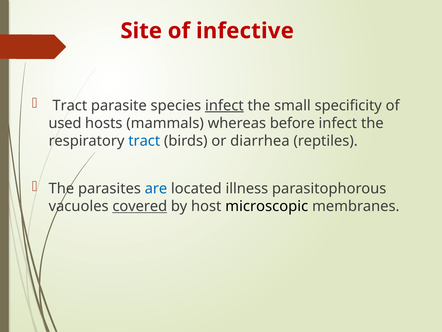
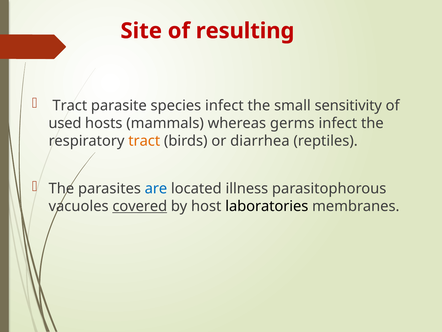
infective: infective -> resulting
infect at (224, 105) underline: present -> none
specificity: specificity -> sensitivity
before: before -> germs
tract at (144, 141) colour: blue -> orange
microscopic: microscopic -> laboratories
